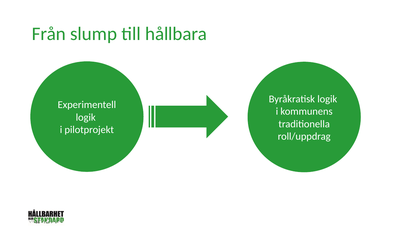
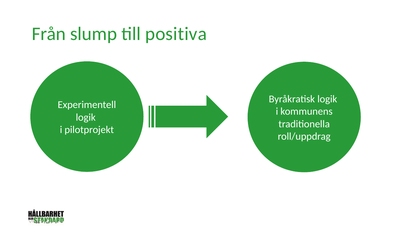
hållbara: hållbara -> positiva
